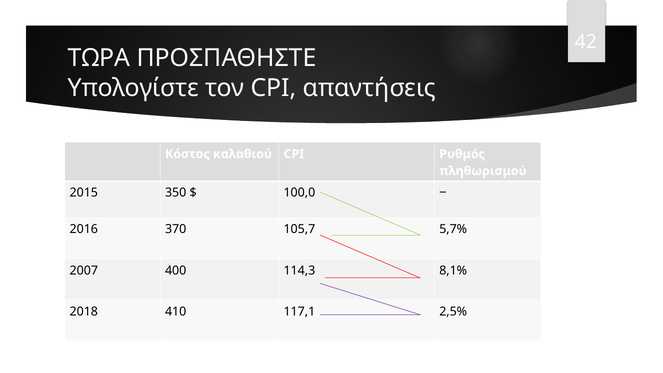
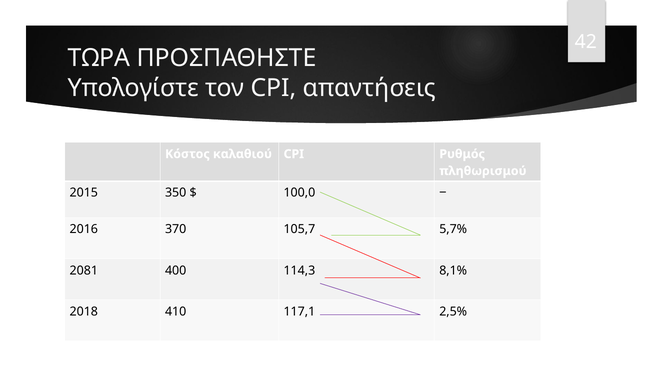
2007: 2007 -> 2081
